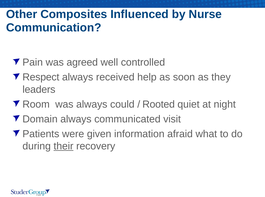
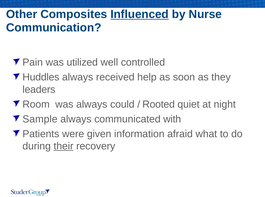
Influenced underline: none -> present
agreed: agreed -> utilized
Respect: Respect -> Huddles
Domain: Domain -> Sample
visit: visit -> with
